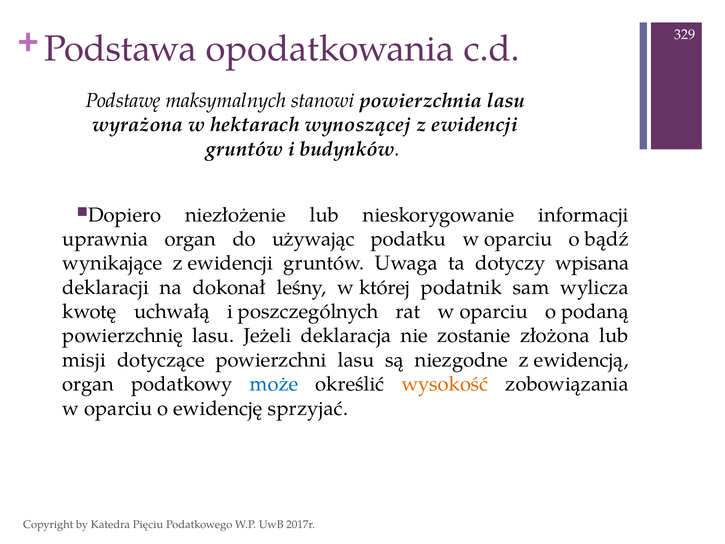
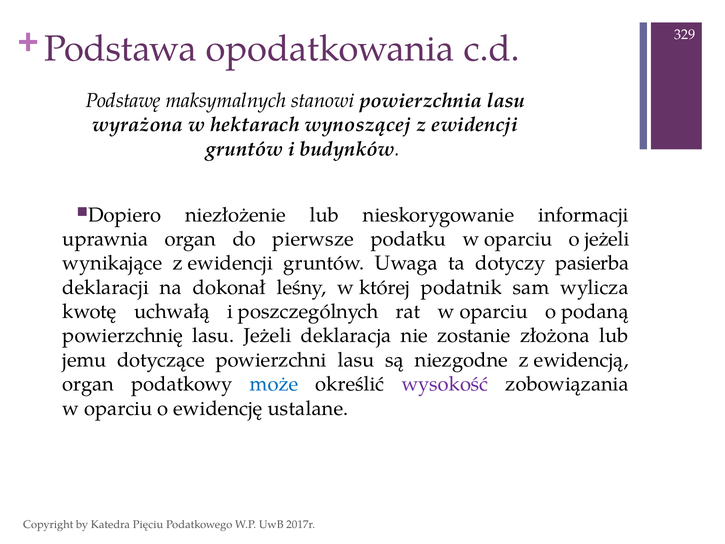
używając: używając -> pierwsze
o bądź: bądź -> jeżeli
wpisana: wpisana -> pasierba
misji: misji -> jemu
wysokość colour: orange -> purple
sprzyjać: sprzyjać -> ustalane
